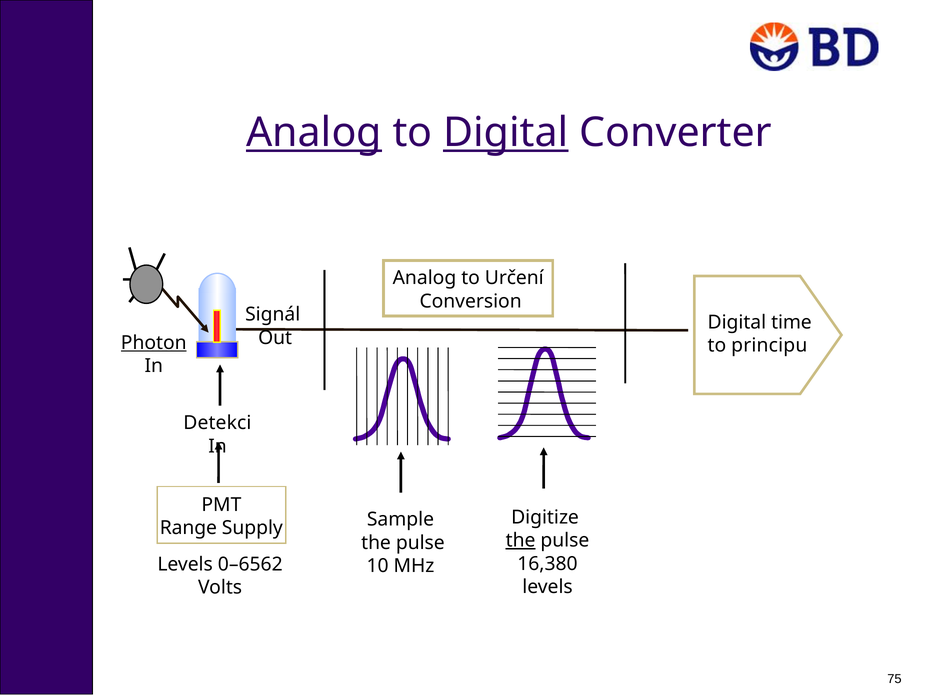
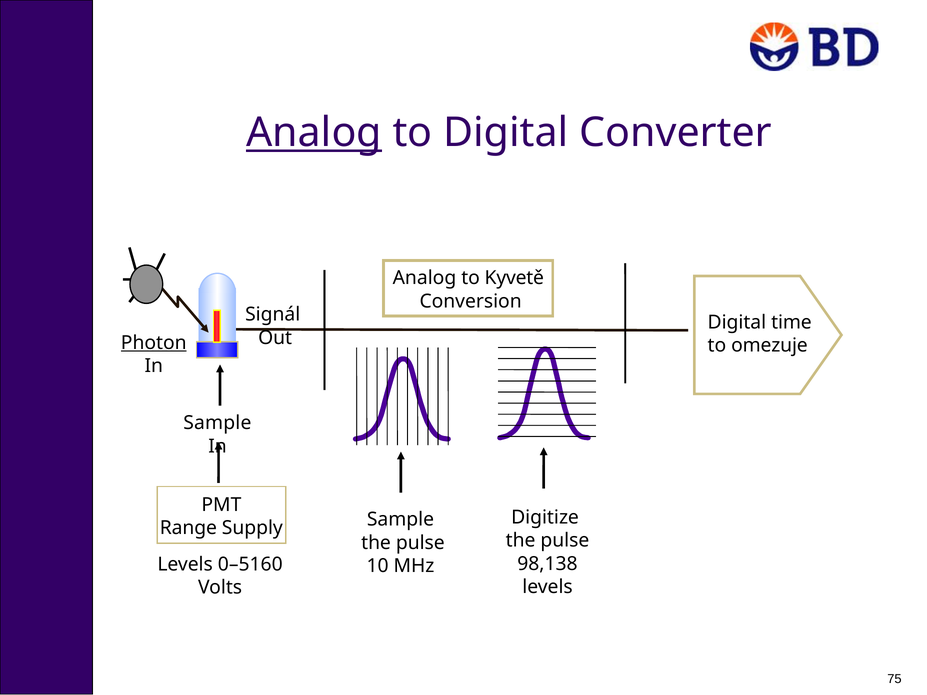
Digital at (506, 133) underline: present -> none
Určení: Určení -> Kyvetě
principu: principu -> omezuje
Detekci at (217, 423): Detekci -> Sample
the at (521, 541) underline: present -> none
16,380: 16,380 -> 98,138
0–6562: 0–6562 -> 0–5160
